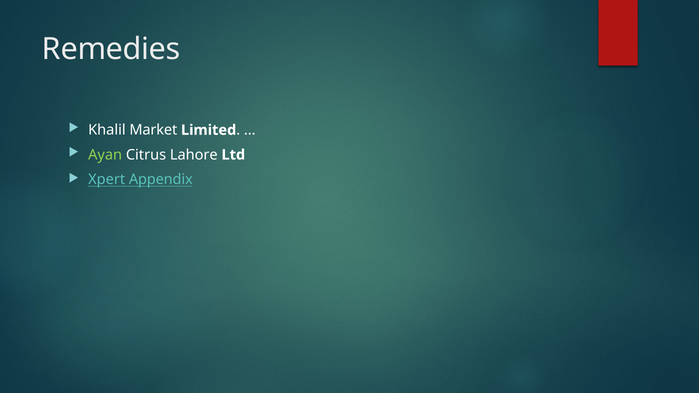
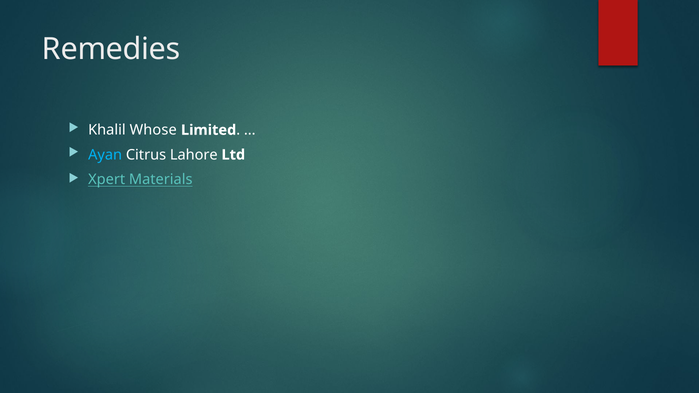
Market: Market -> Whose
Ayan colour: light green -> light blue
Appendix: Appendix -> Materials
